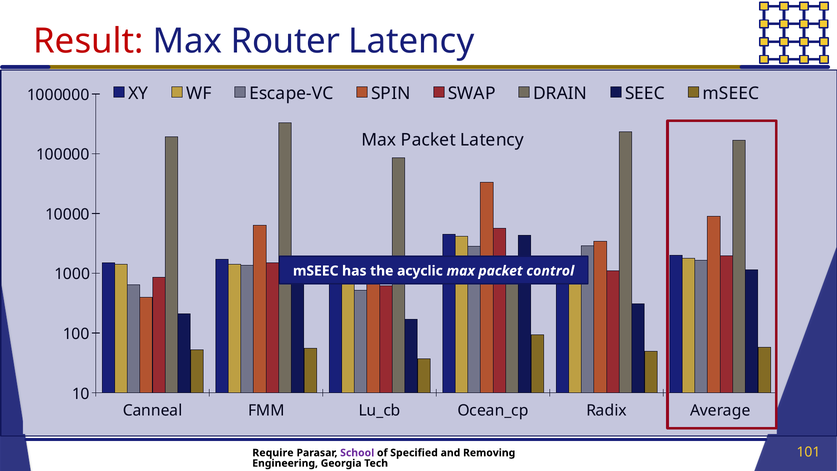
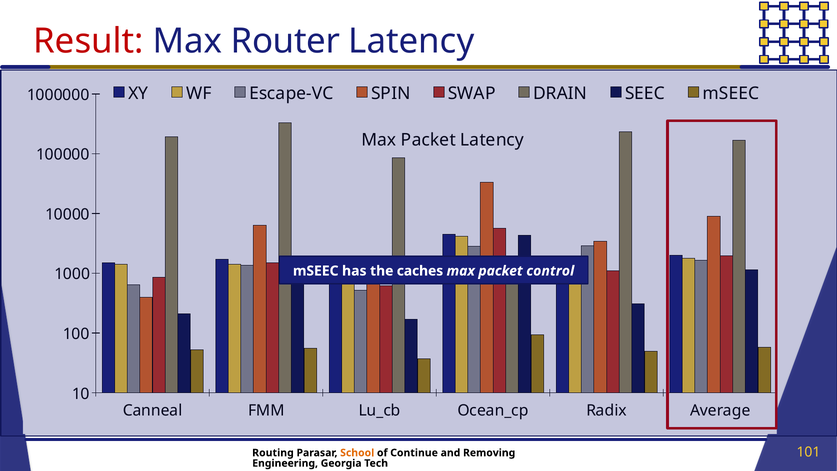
acyclic: acyclic -> caches
Require: Require -> Routing
School colour: purple -> orange
Specified: Specified -> Continue
